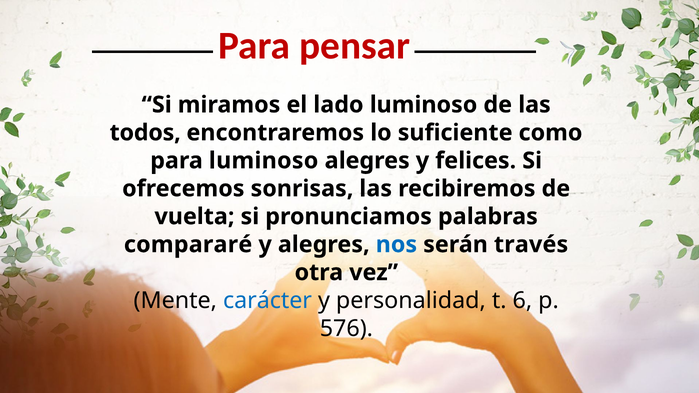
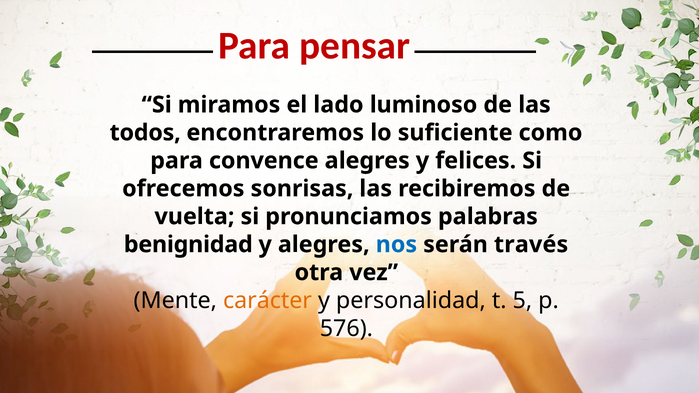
para luminoso: luminoso -> convence
compararé: compararé -> benignidad
carácter colour: blue -> orange
6: 6 -> 5
